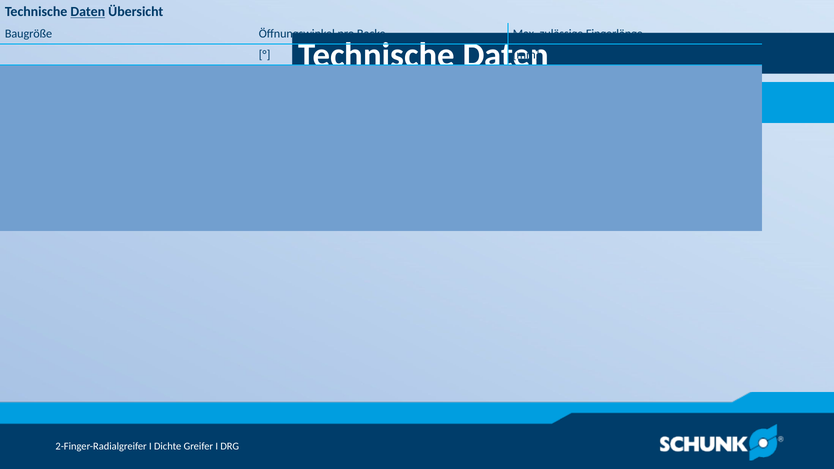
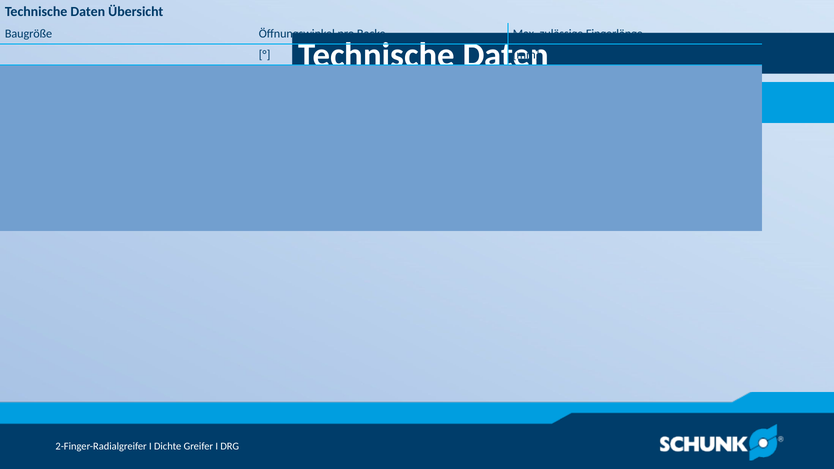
Daten at (88, 12) underline: present -> none
